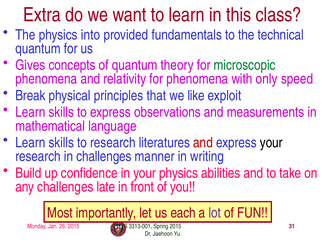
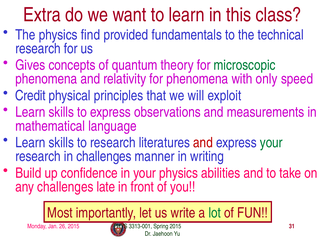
into: into -> find
quantum at (38, 48): quantum -> research
Break: Break -> Credit
like: like -> will
your at (271, 142) colour: black -> green
each: each -> write
lot colour: purple -> green
